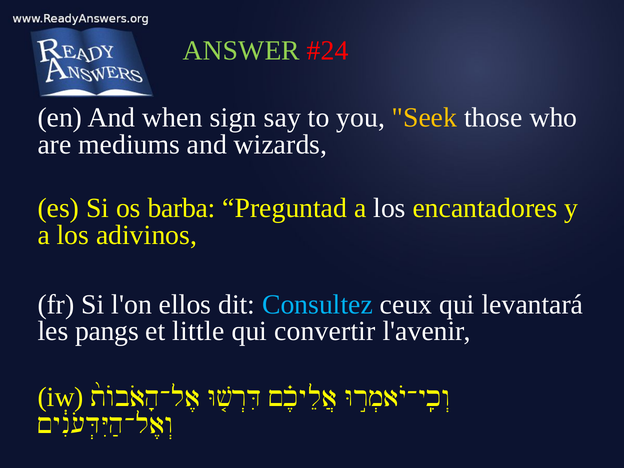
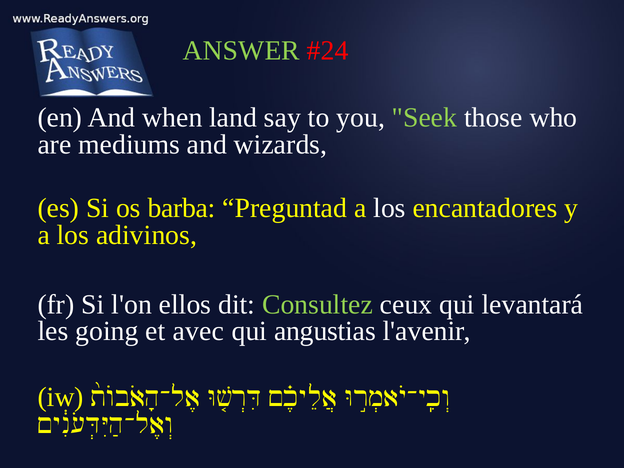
sign: sign -> land
Seek colour: yellow -> light green
Consultez colour: light blue -> light green
pangs: pangs -> going
little: little -> avec
convertir: convertir -> angustias
